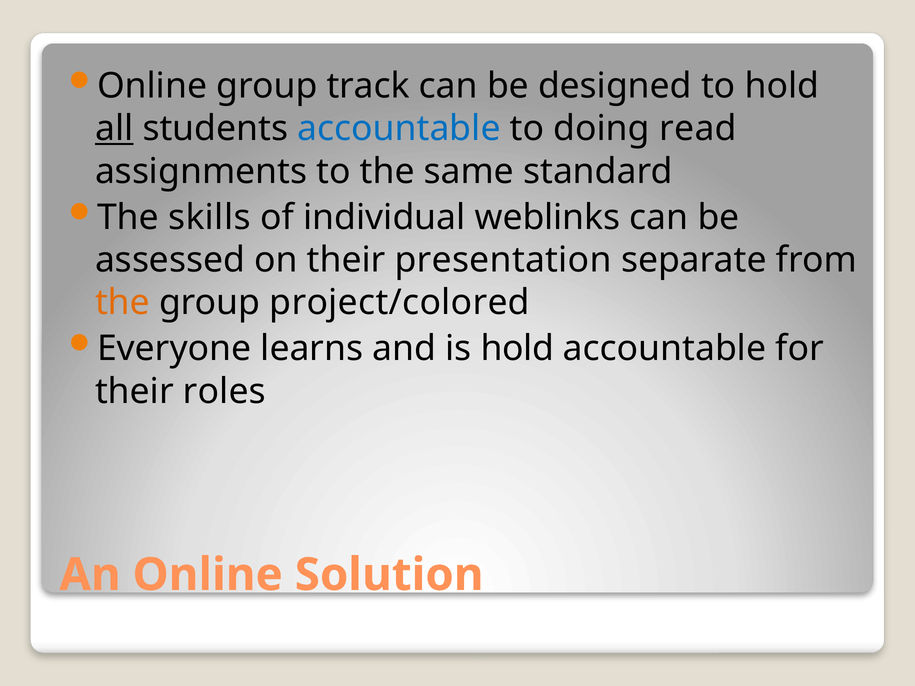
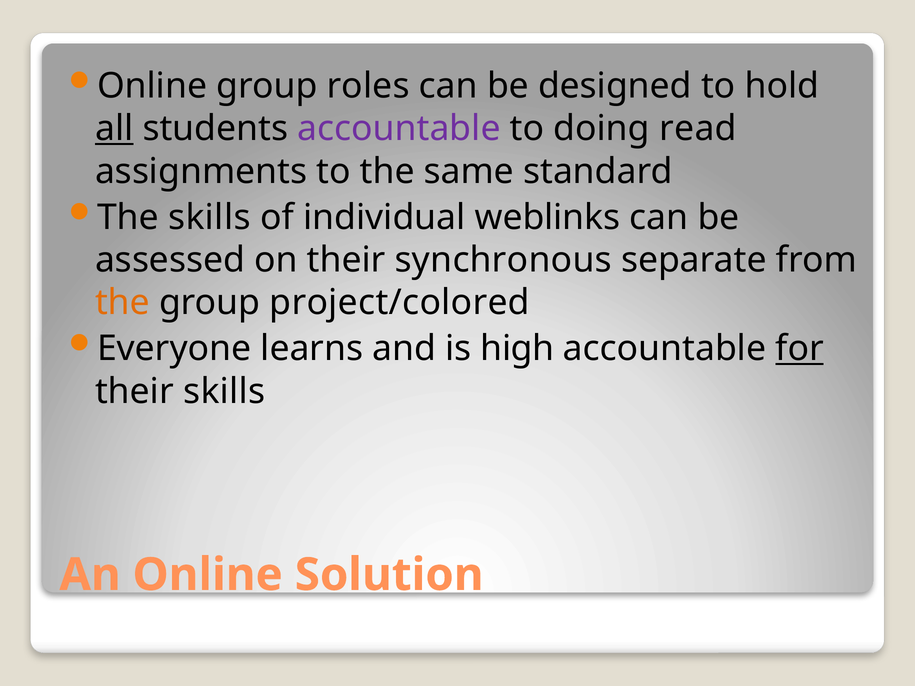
track: track -> roles
accountable at (399, 129) colour: blue -> purple
presentation: presentation -> synchronous
is hold: hold -> high
for underline: none -> present
their roles: roles -> skills
